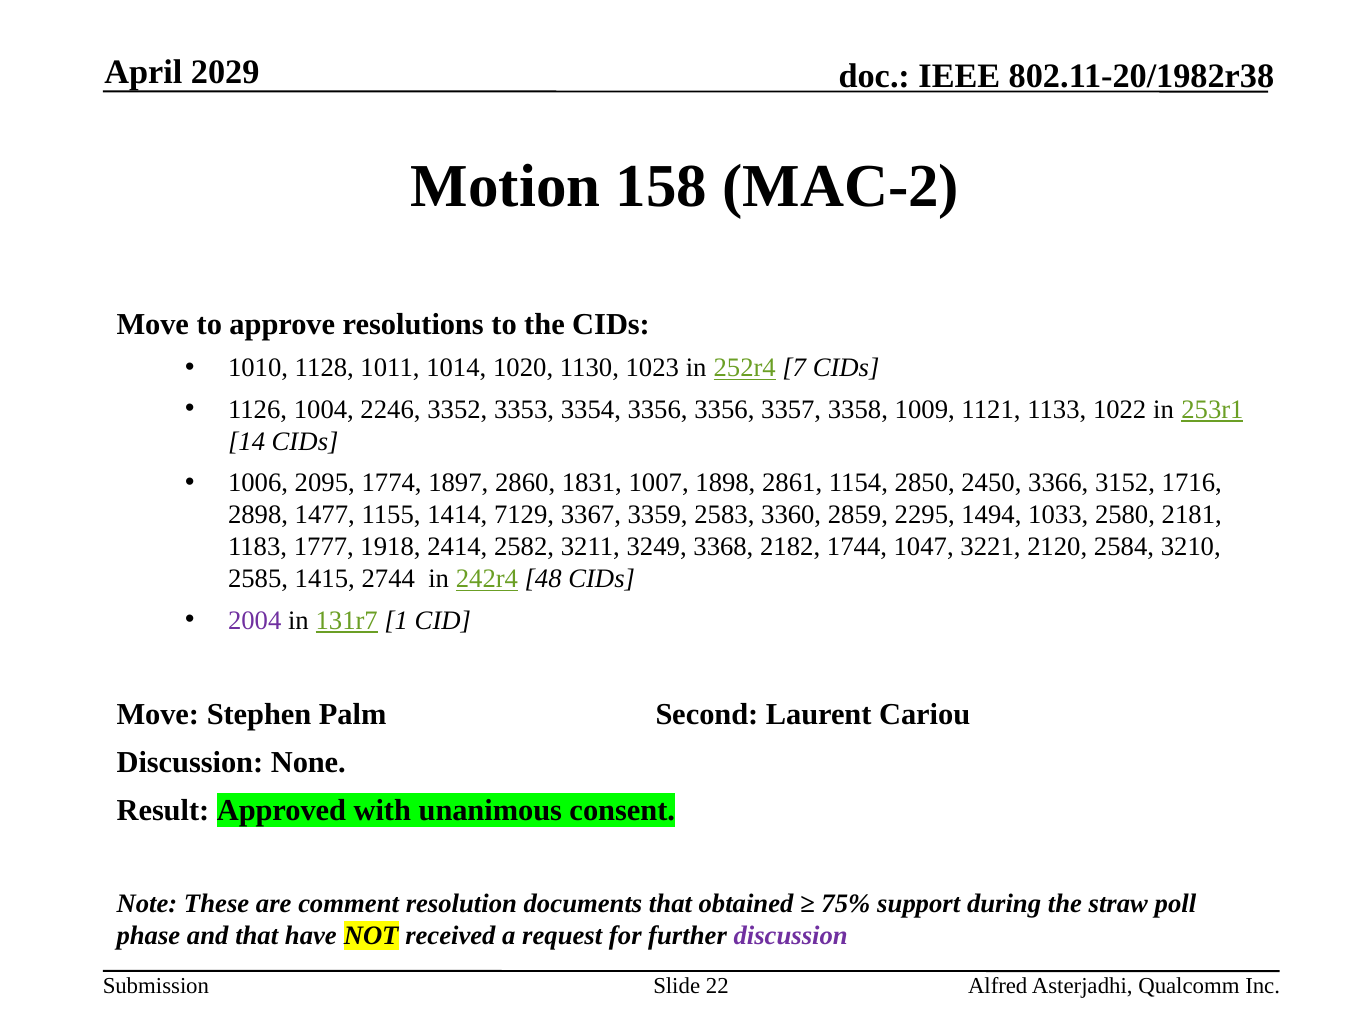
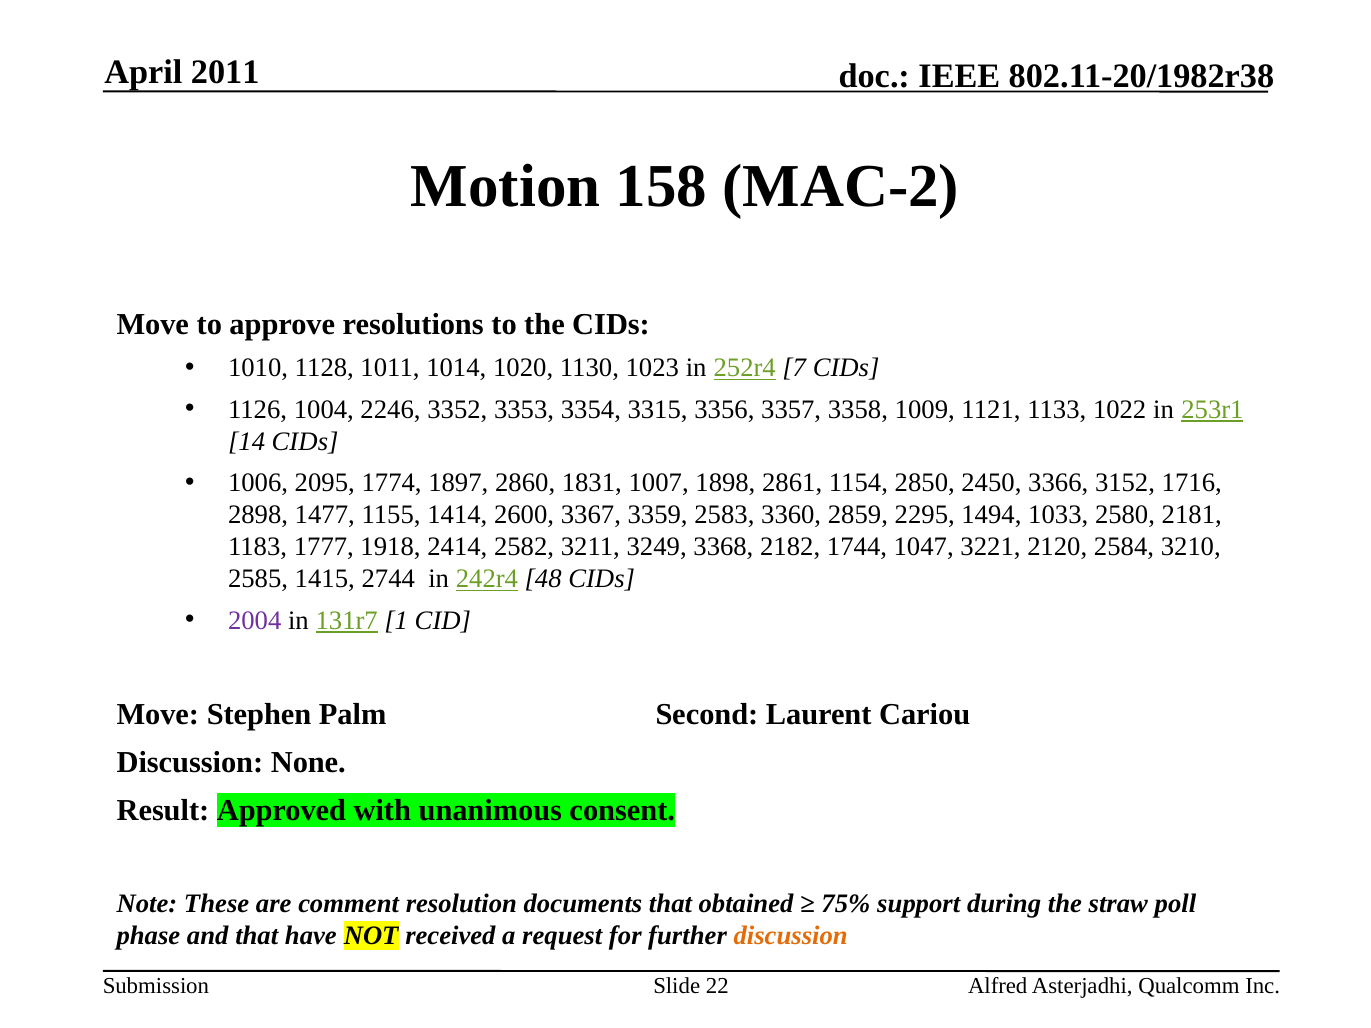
2029: 2029 -> 2011
3354 3356: 3356 -> 3315
7129: 7129 -> 2600
discussion at (791, 936) colour: purple -> orange
